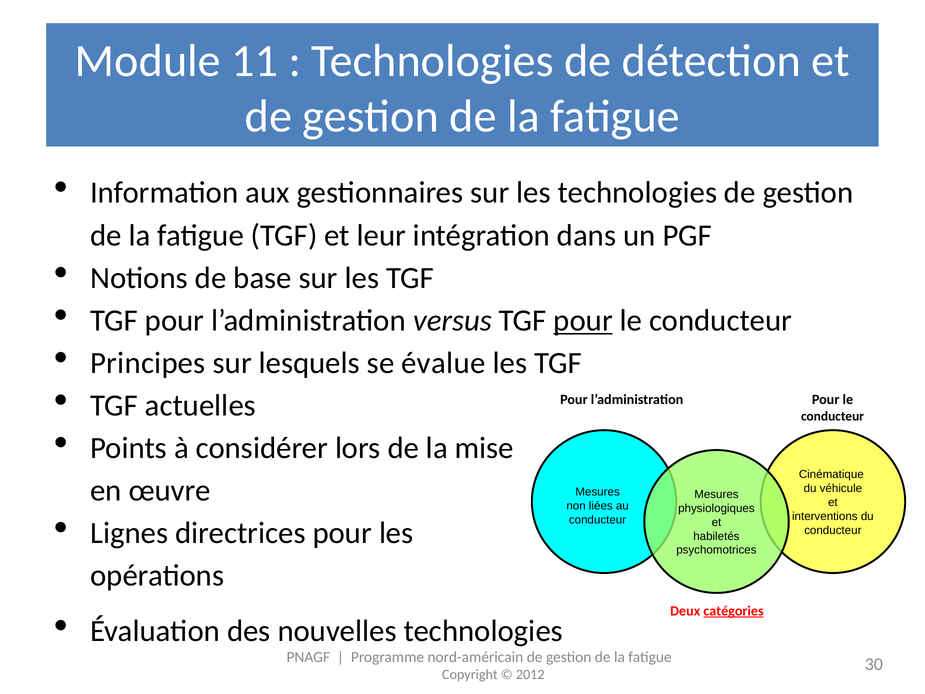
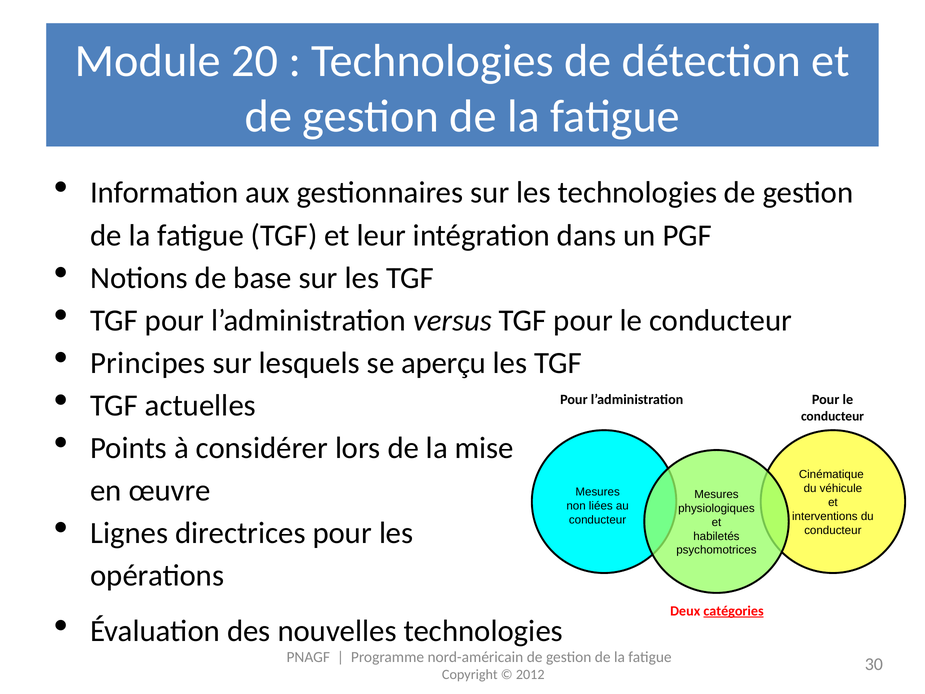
11: 11 -> 20
pour at (583, 320) underline: present -> none
évalue: évalue -> aperçu
